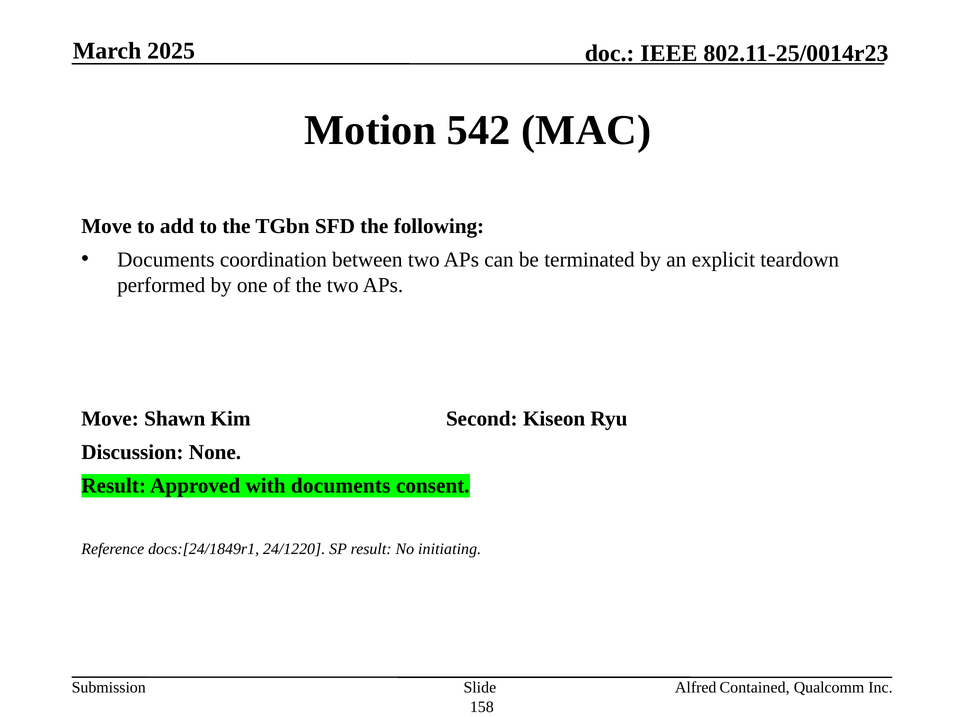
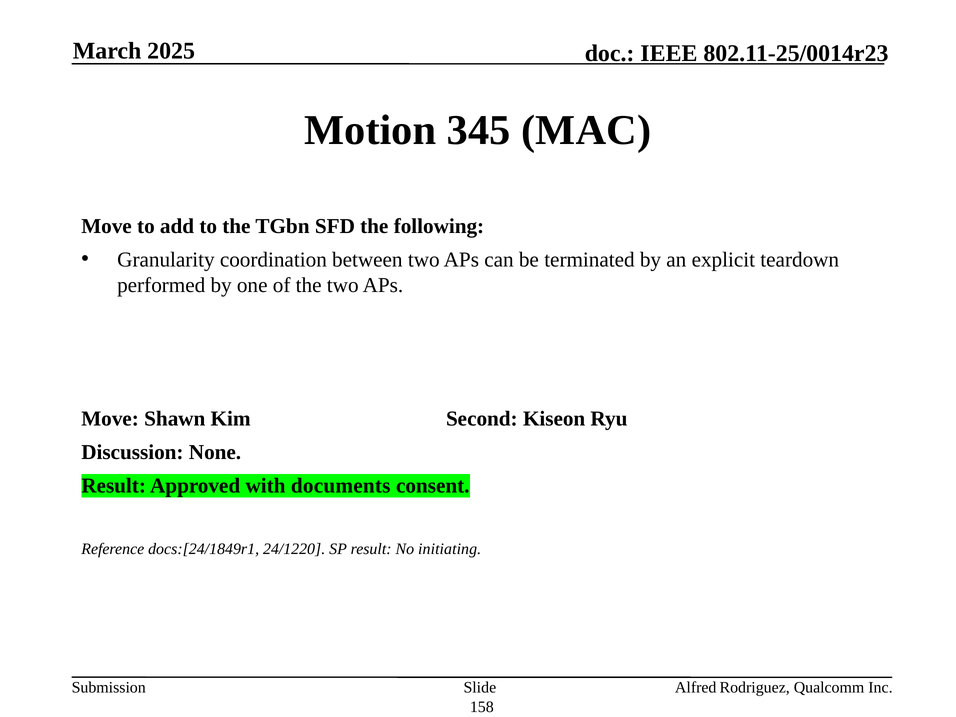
542: 542 -> 345
Documents at (166, 260): Documents -> Granularity
Contained: Contained -> Rodriguez
